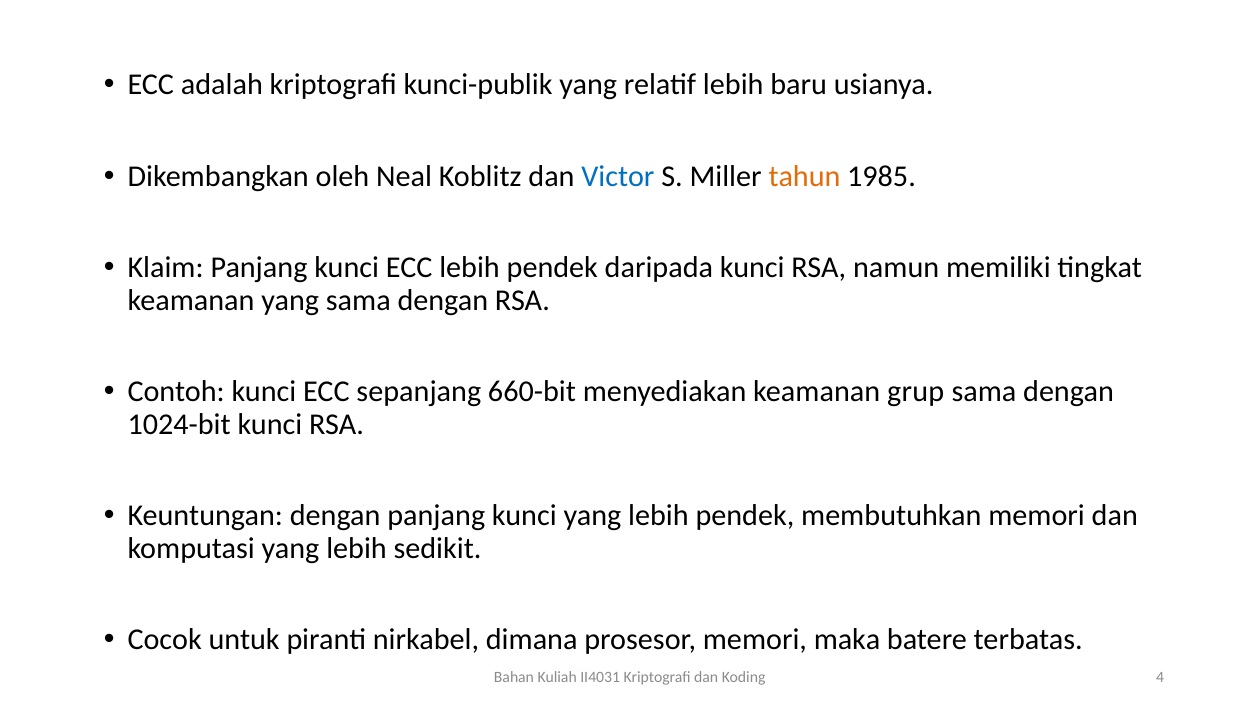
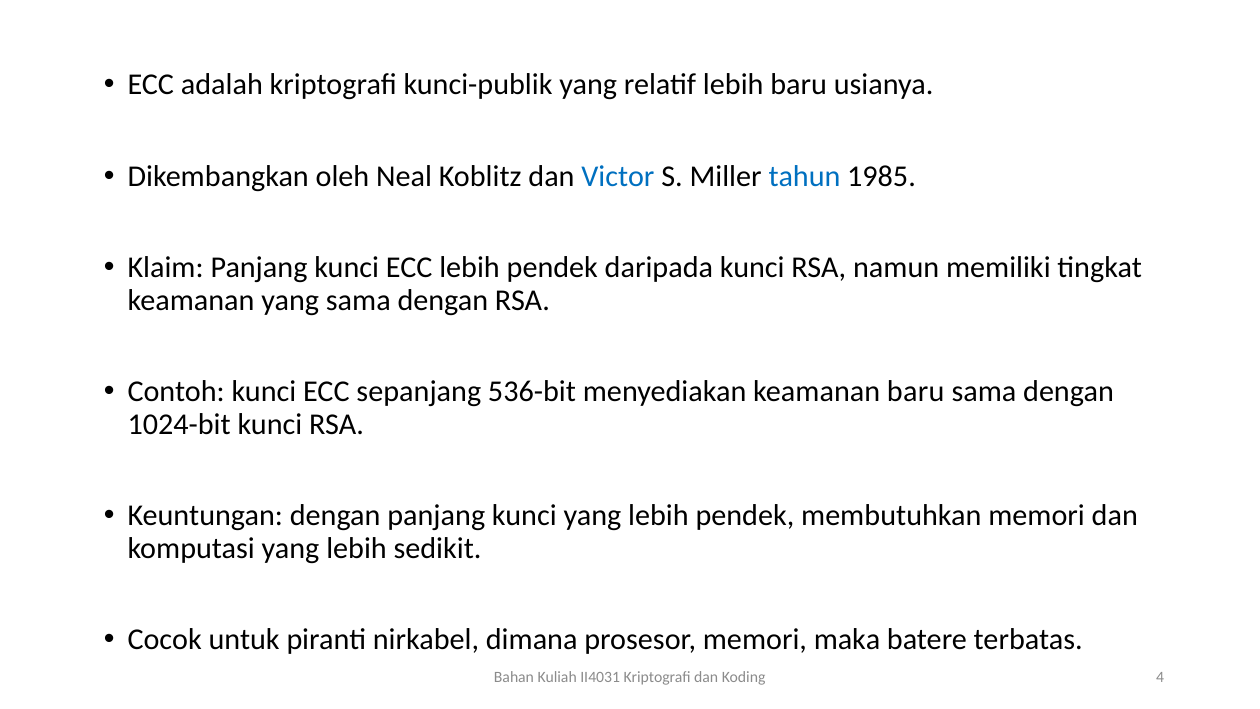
tahun colour: orange -> blue
660-bit: 660-bit -> 536-bit
keamanan grup: grup -> baru
